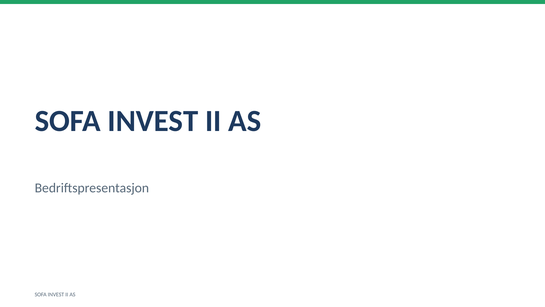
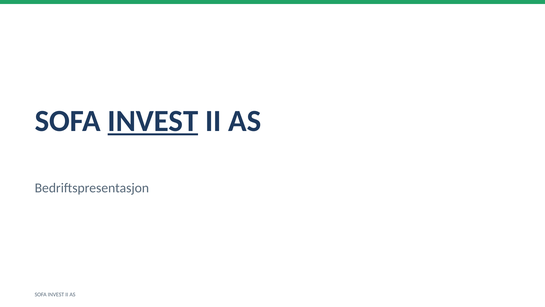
INVEST at (153, 121) underline: none -> present
